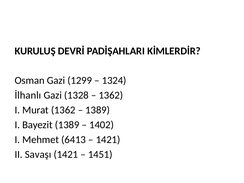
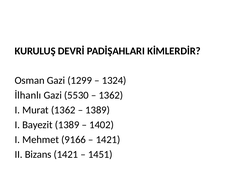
1328: 1328 -> 5530
6413: 6413 -> 9166
Savaşı: Savaşı -> Bizans
